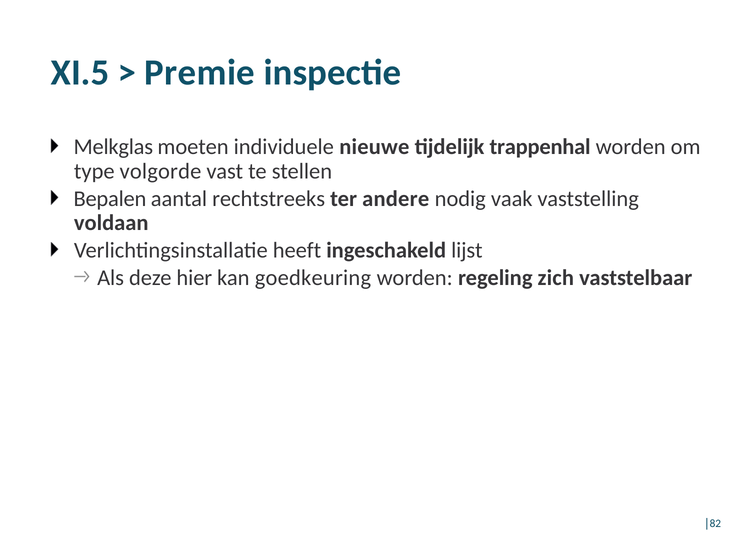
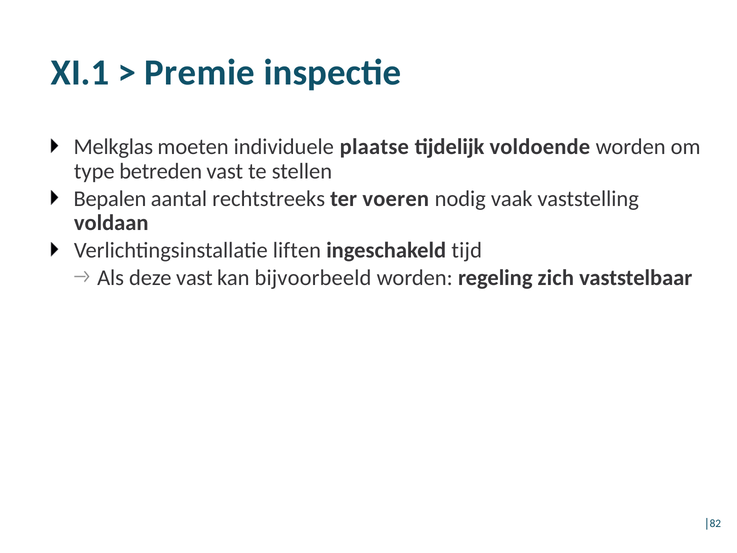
XI.5: XI.5 -> XI.1
nieuwe: nieuwe -> plaatse
trappenhal: trappenhal -> voldoende
volgorde: volgorde -> betreden
andere: andere -> voeren
heeft: heeft -> liften
lijst: lijst -> tijd
deze hier: hier -> vast
goedkeuring: goedkeuring -> bijvoorbeeld
